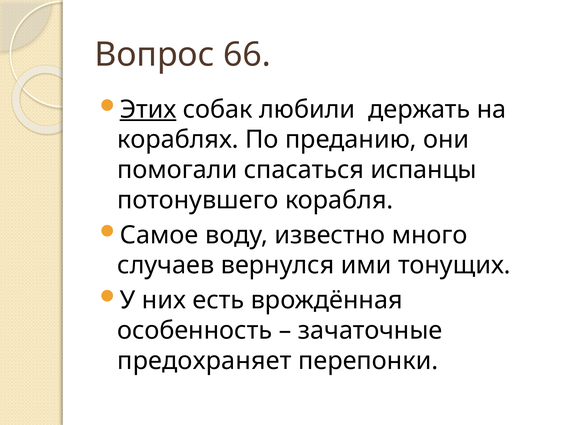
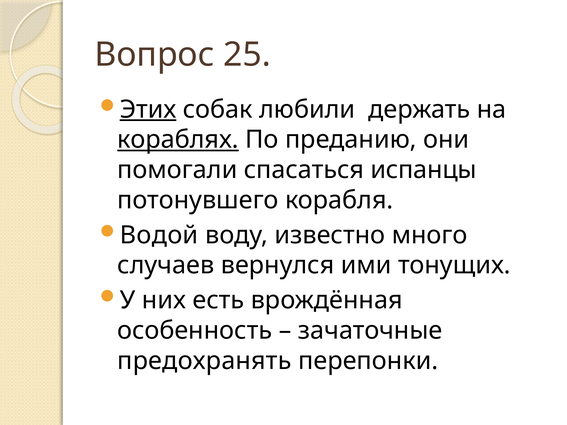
66: 66 -> 25
кораблях underline: none -> present
Самое: Самое -> Водой
предохраняет: предохраняет -> предохранять
